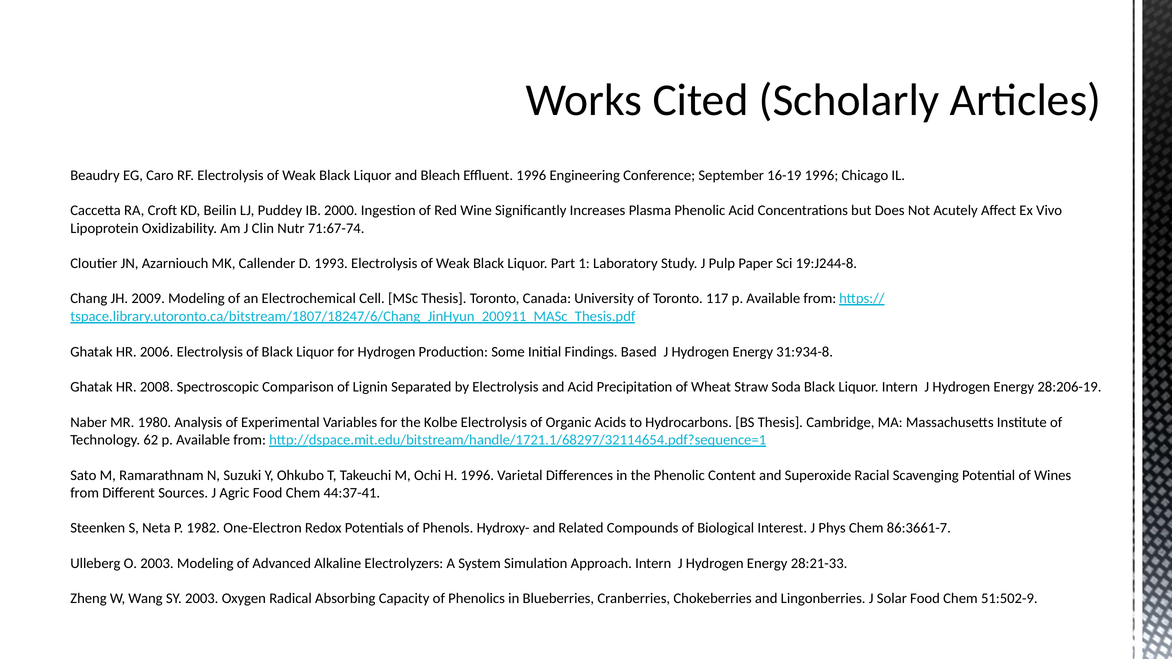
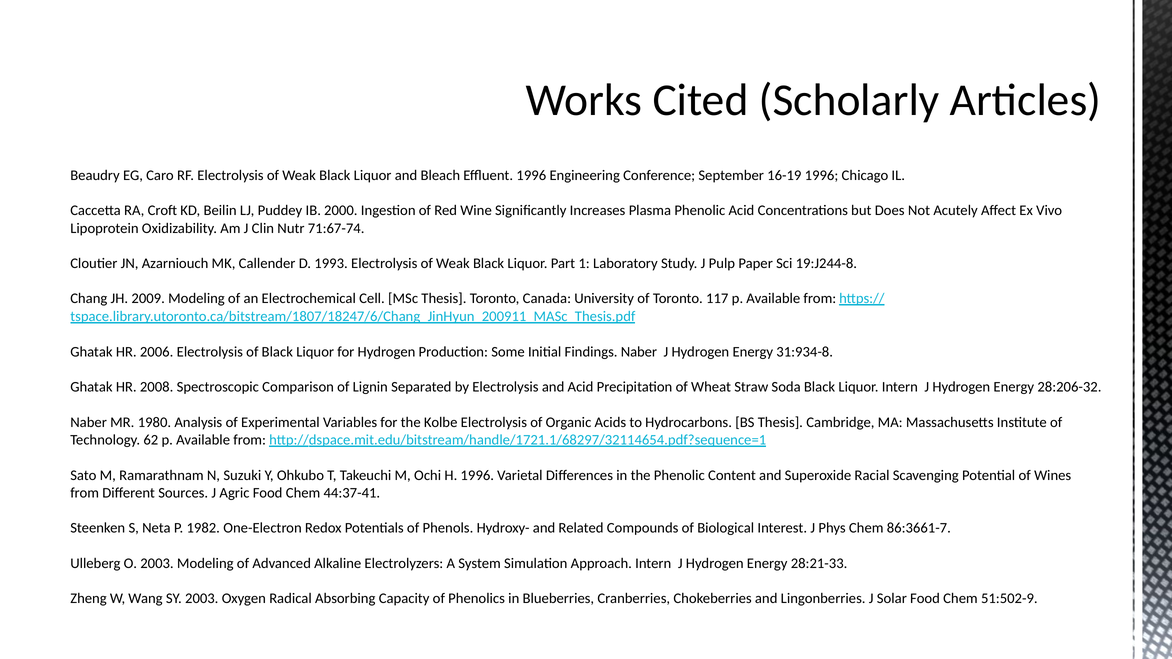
Findings Based: Based -> Naber
28:206-19: 28:206-19 -> 28:206-32
